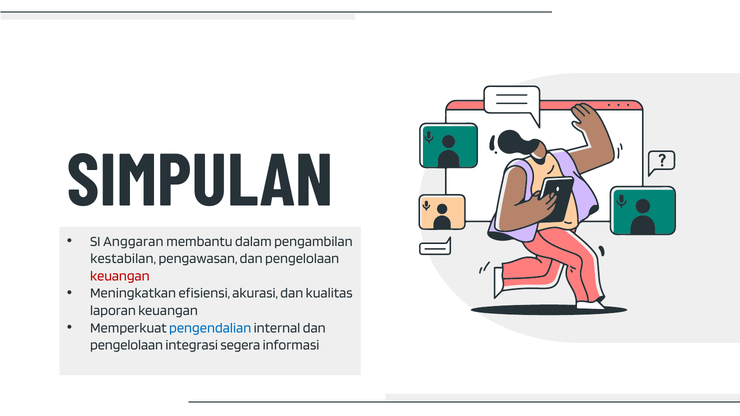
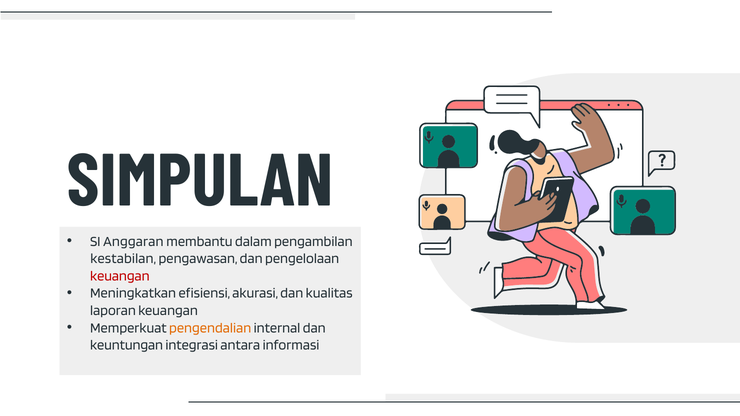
pengendalian colour: blue -> orange
pengelolaan at (127, 345): pengelolaan -> keuntungan
segera: segera -> antara
